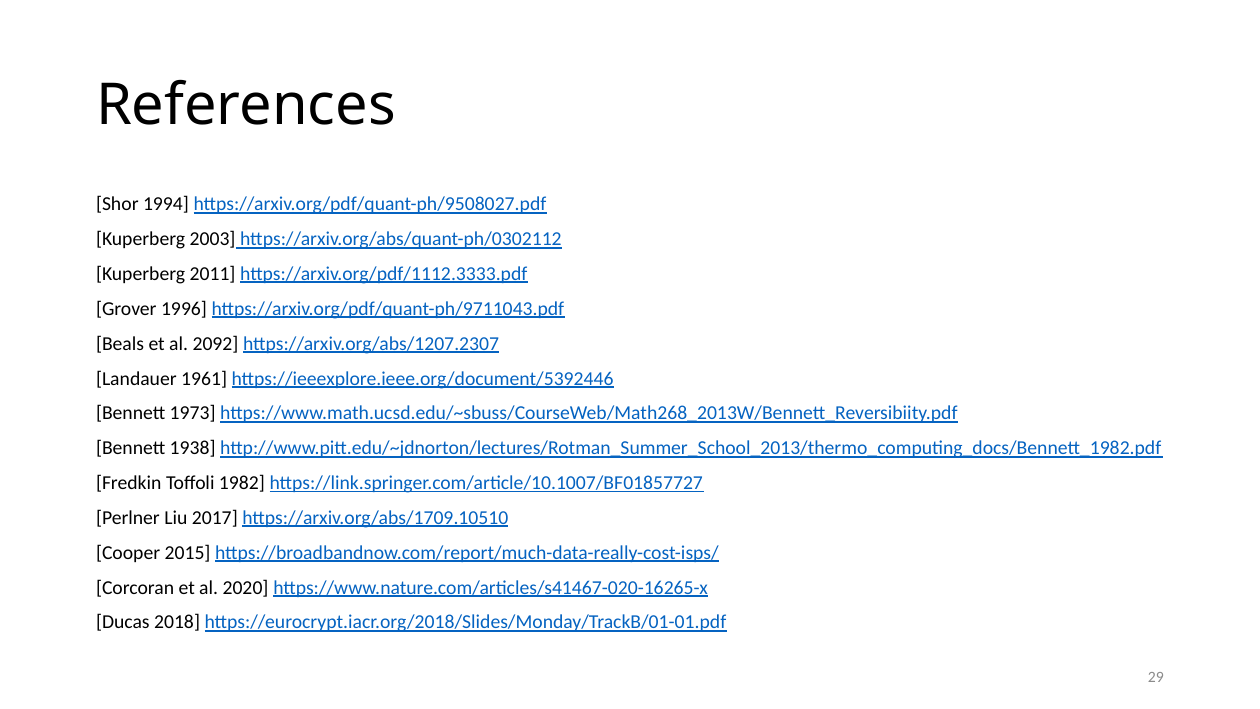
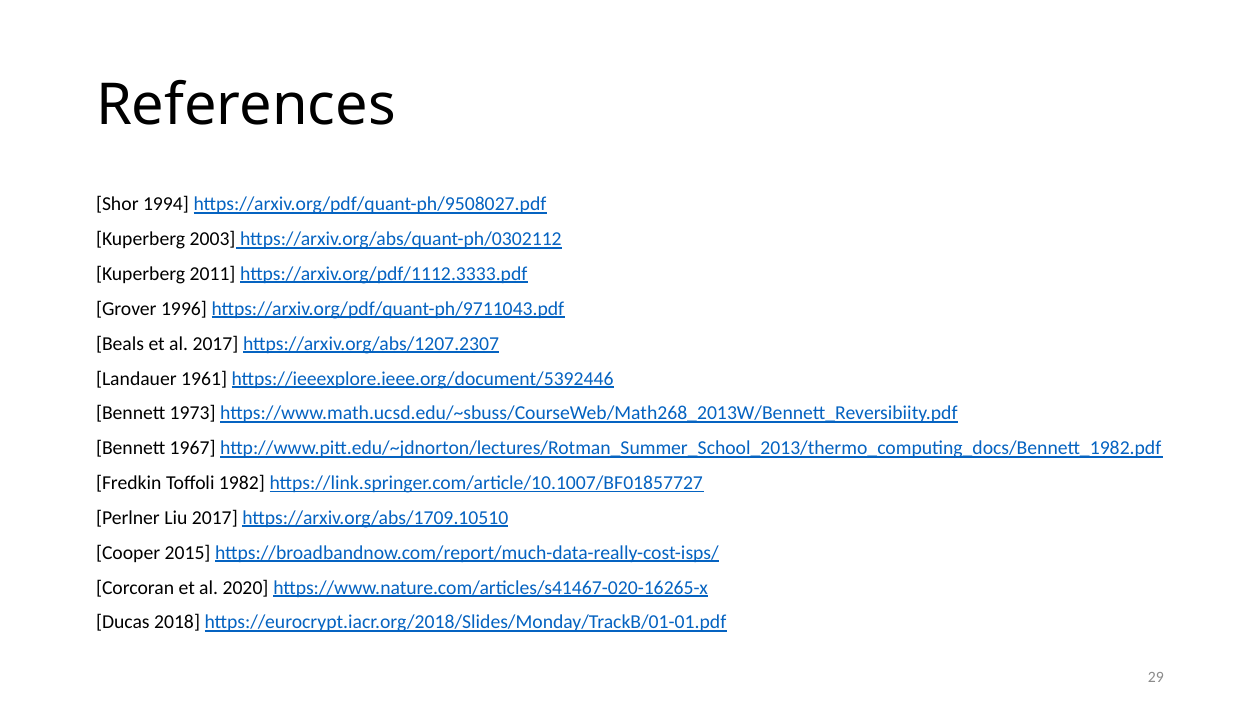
al 2092: 2092 -> 2017
1938: 1938 -> 1967
